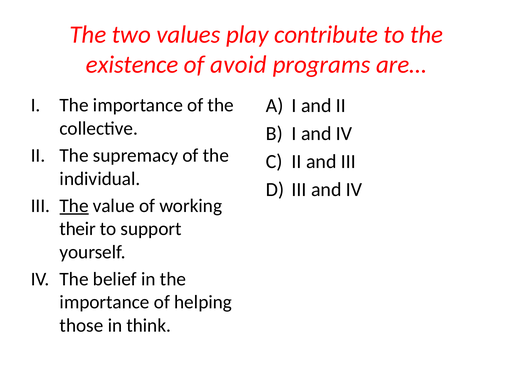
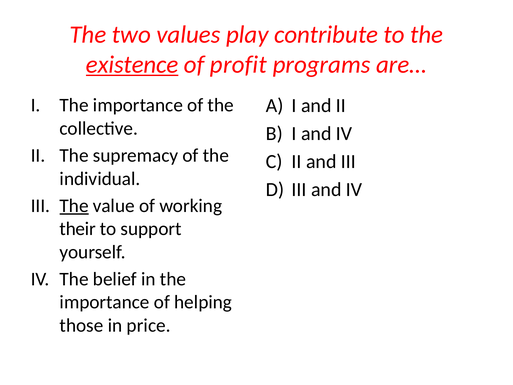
existence underline: none -> present
avoid: avoid -> profit
think: think -> price
